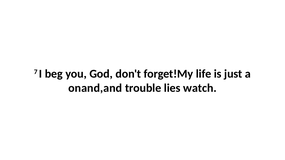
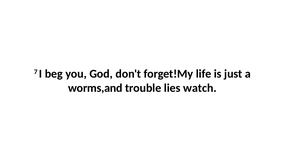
onand,and: onand,and -> worms,and
